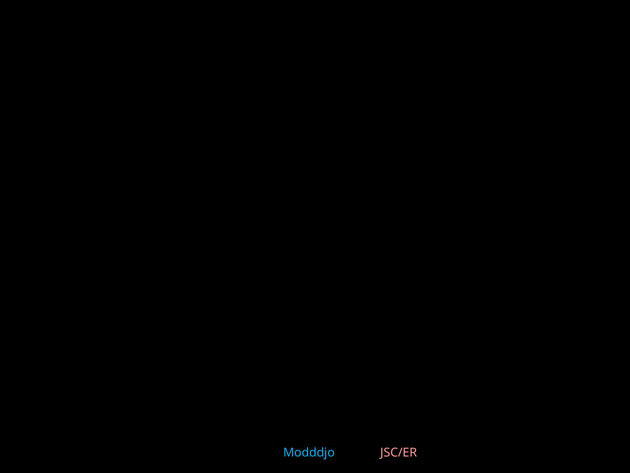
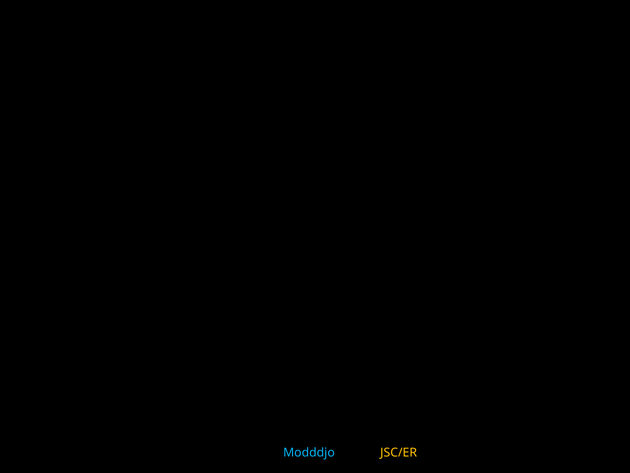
JSC/ER colour: pink -> yellow
